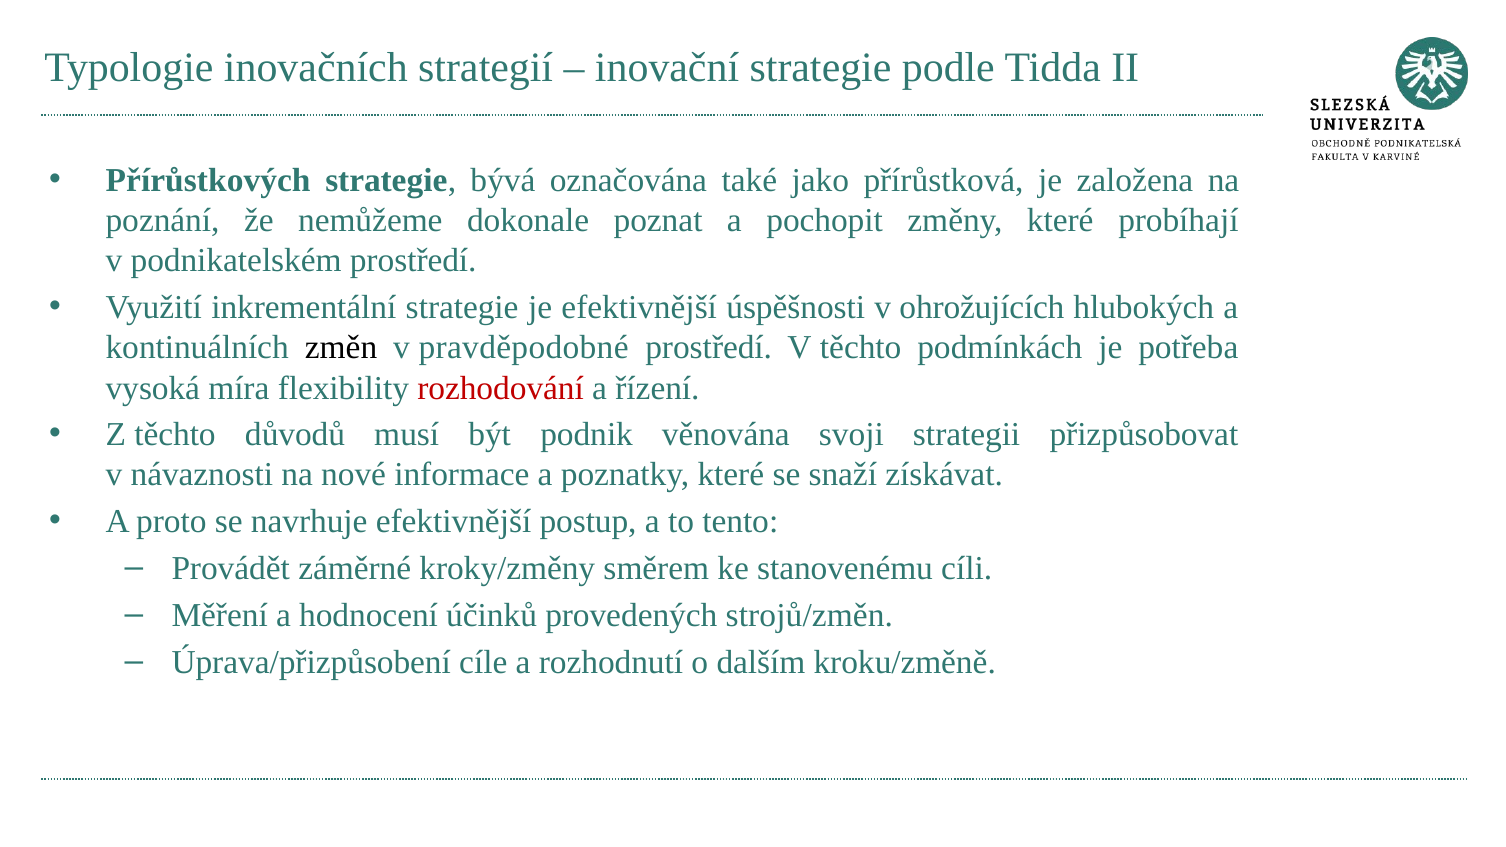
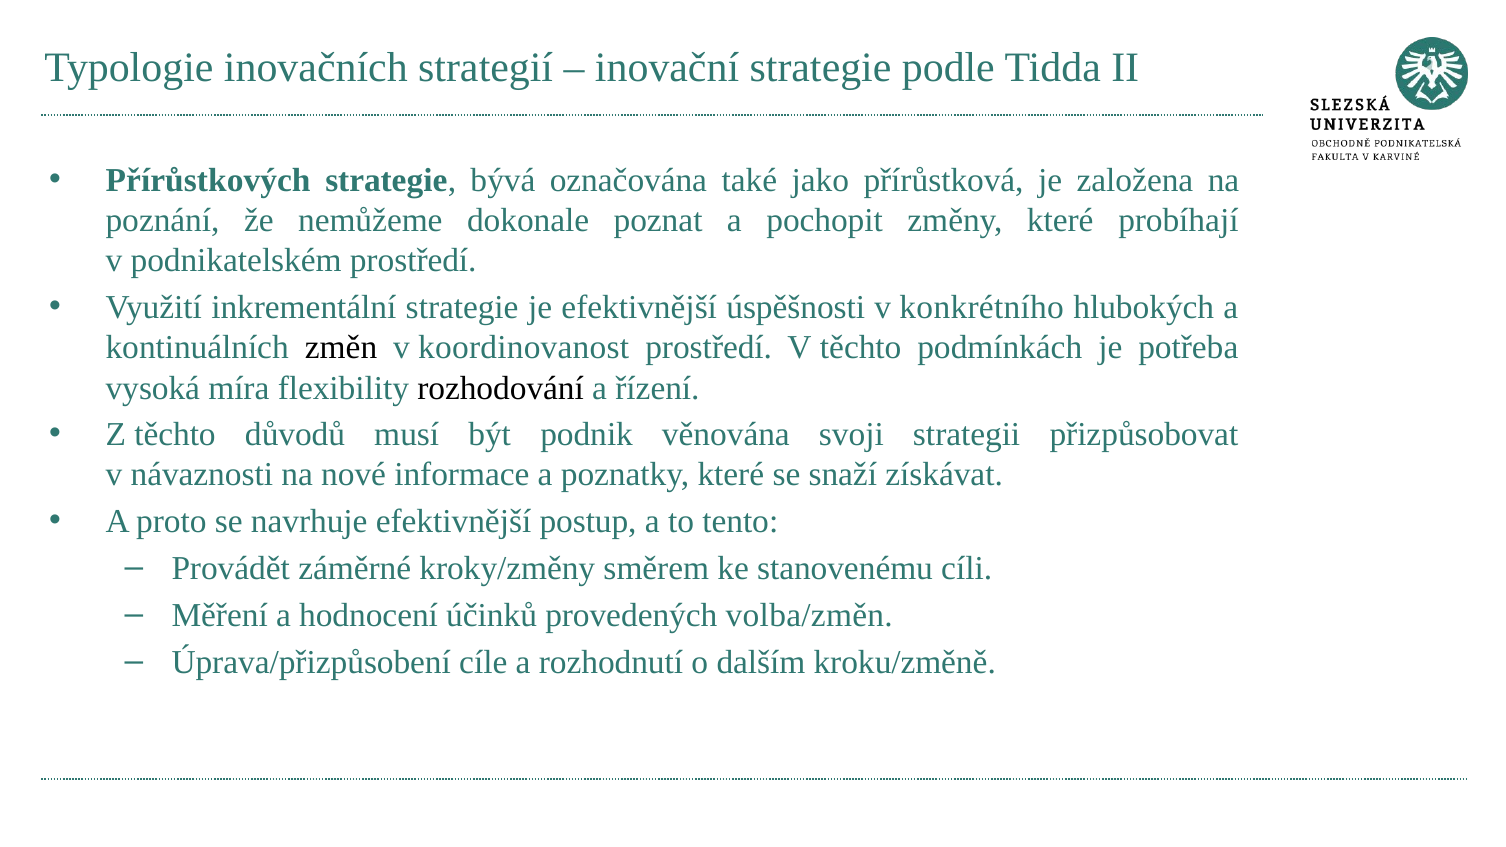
ohrožujících: ohrožujících -> konkrétního
pravděpodobné: pravděpodobné -> koordinovanost
rozhodování colour: red -> black
strojů/změn: strojů/změn -> volba/změn
